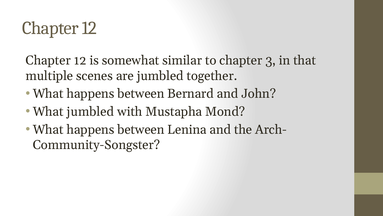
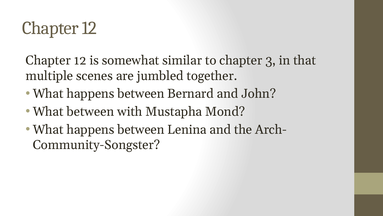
What jumbled: jumbled -> between
